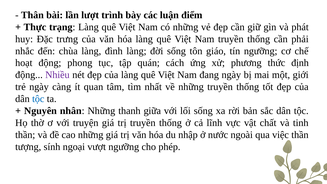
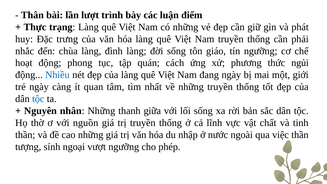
định: định -> ngủi
Nhiều colour: purple -> blue
truyện: truyện -> nguồn
